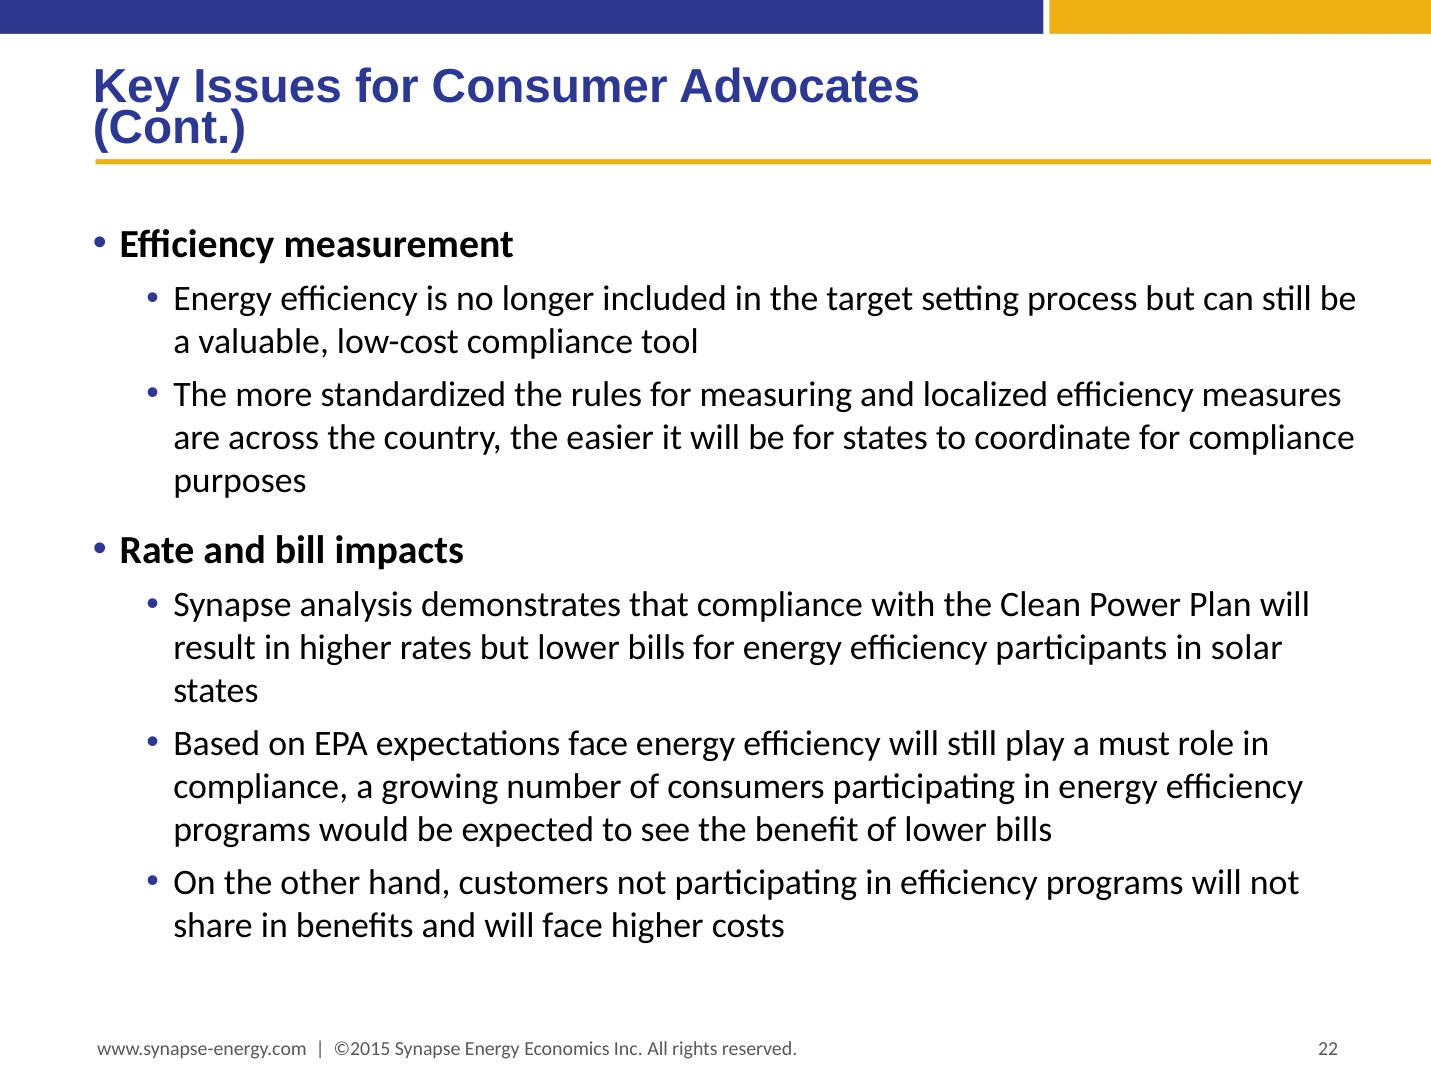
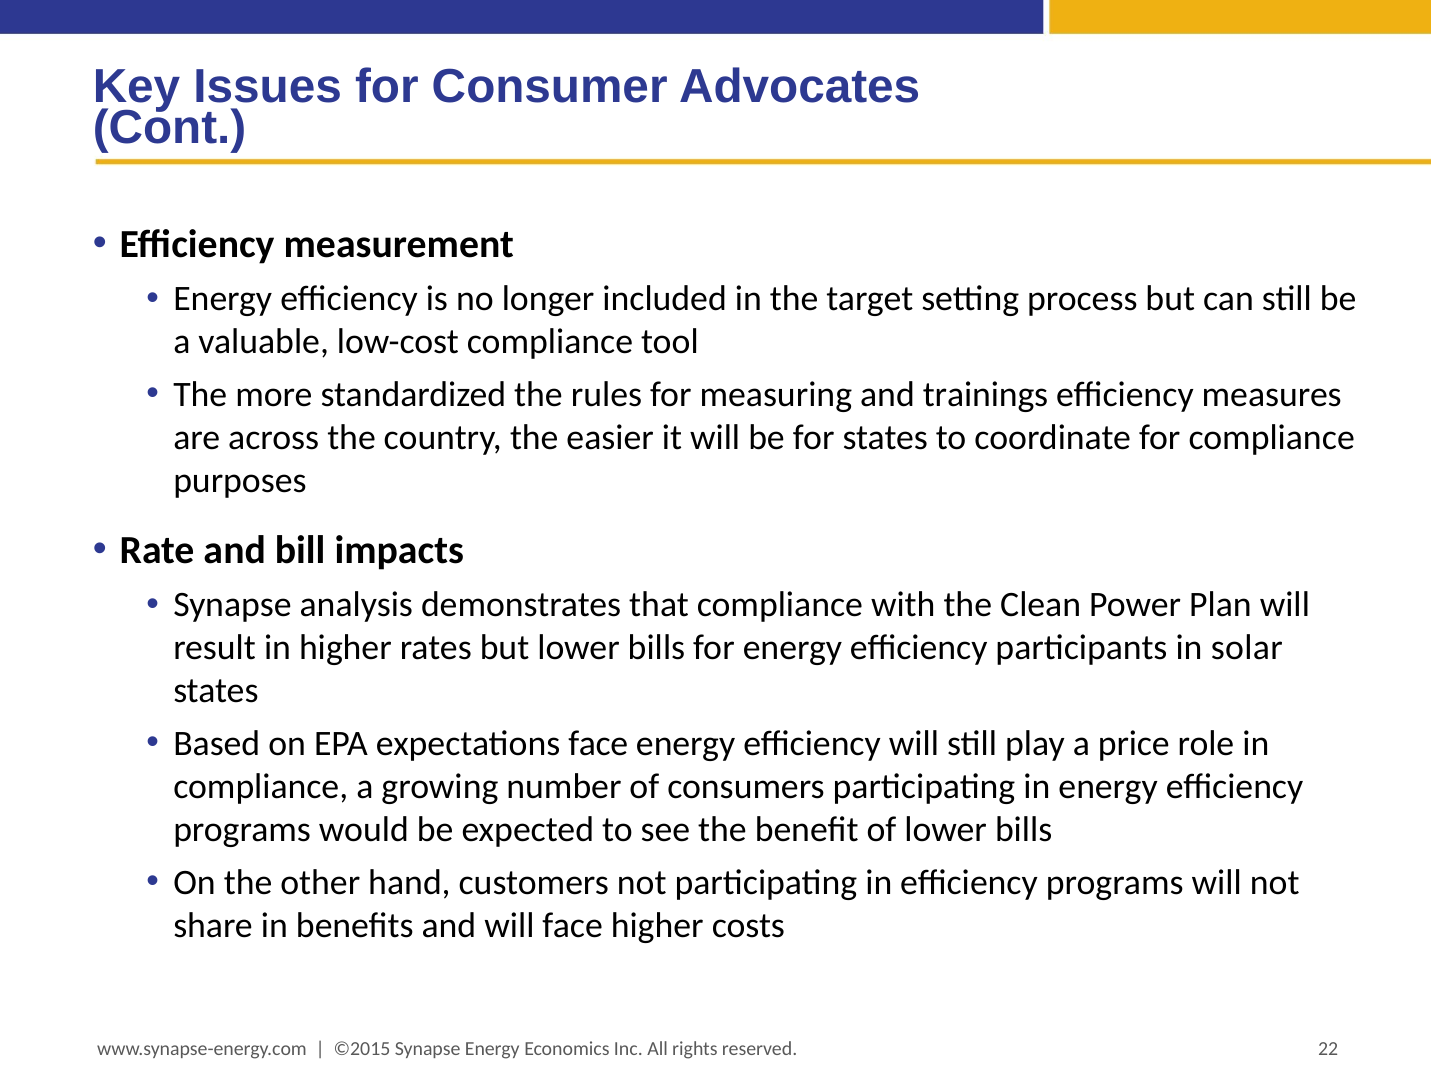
localized: localized -> trainings
must: must -> price
